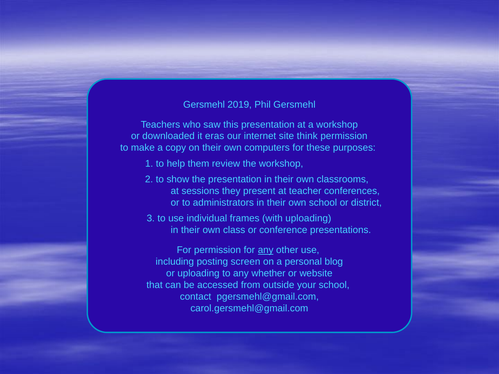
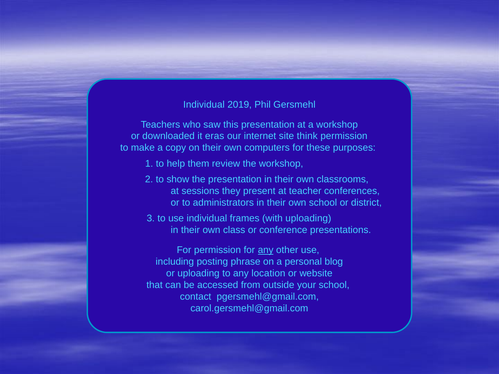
Gersmehl at (204, 105): Gersmehl -> Individual
screen: screen -> phrase
whether: whether -> location
